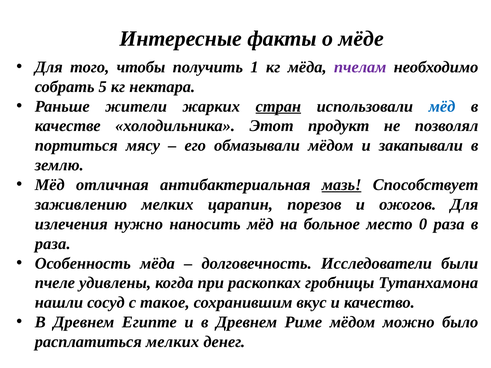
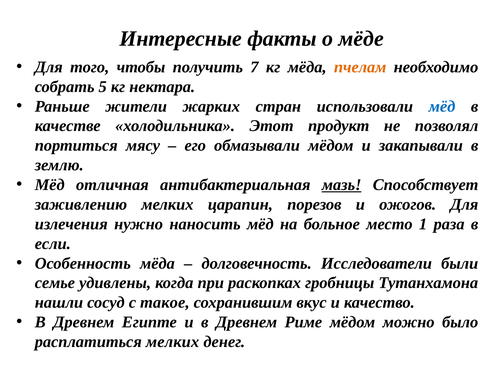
1: 1 -> 7
пчелам colour: purple -> orange
стран underline: present -> none
0: 0 -> 1
раза at (53, 244): раза -> если
пчеле: пчеле -> семье
